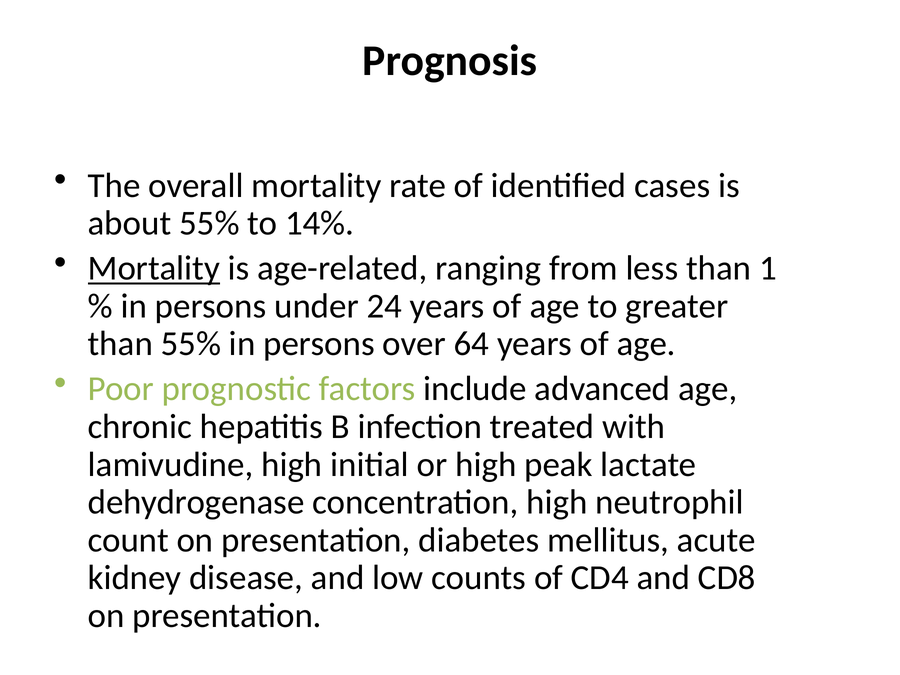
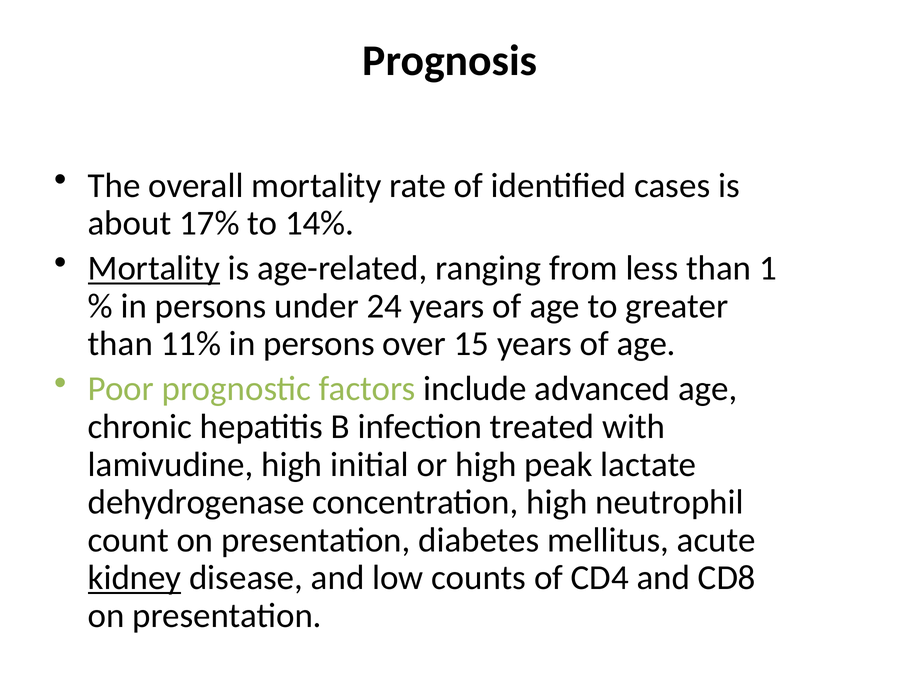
about 55%: 55% -> 17%
than 55%: 55% -> 11%
64: 64 -> 15
kidney underline: none -> present
